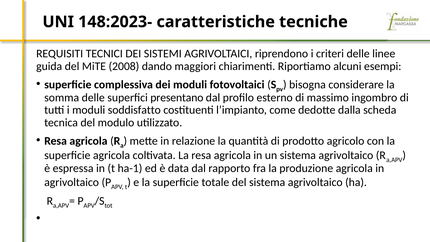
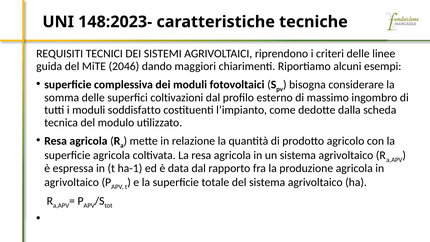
2008: 2008 -> 2046
presentano: presentano -> coltivazioni
